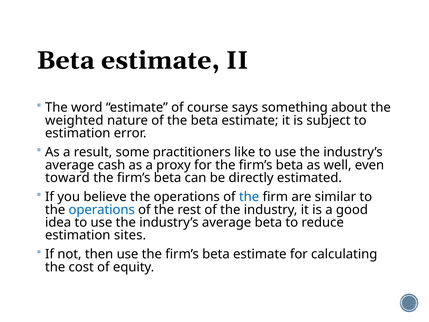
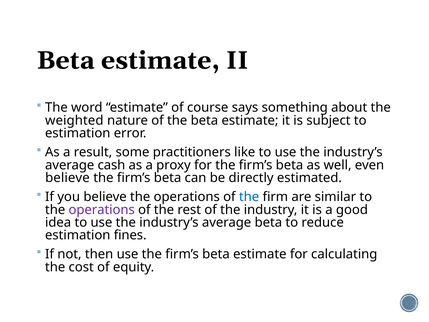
toward at (67, 178): toward -> believe
operations at (102, 210) colour: blue -> purple
sites: sites -> fines
